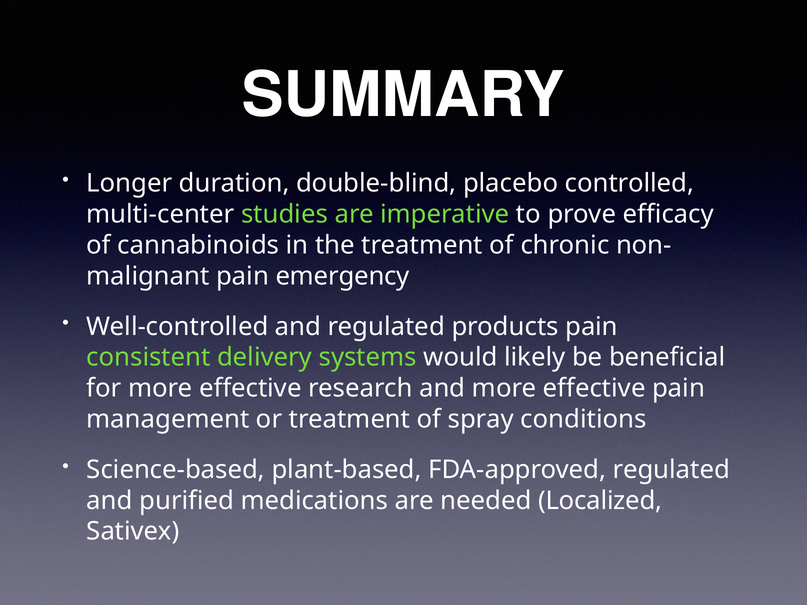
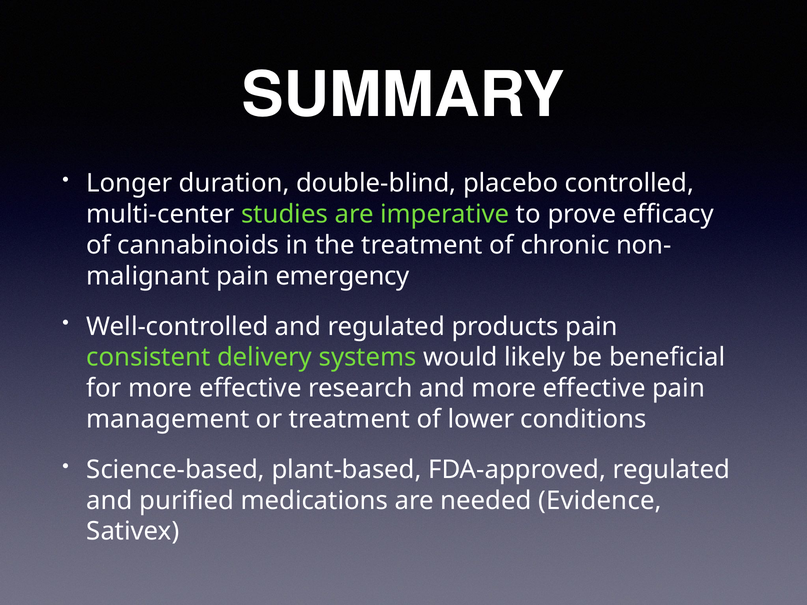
spray: spray -> lower
Localized: Localized -> Evidence
